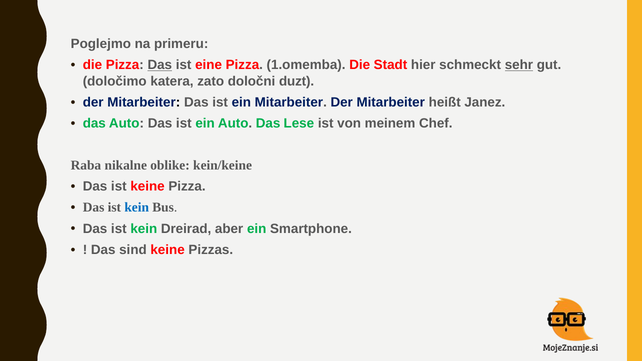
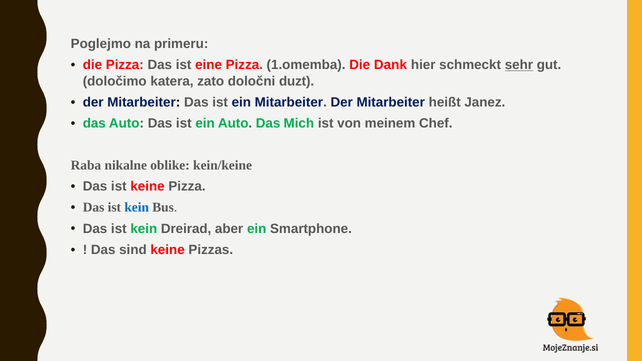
Das at (160, 65) underline: present -> none
Stadt: Stadt -> Dank
Lese: Lese -> Mich
